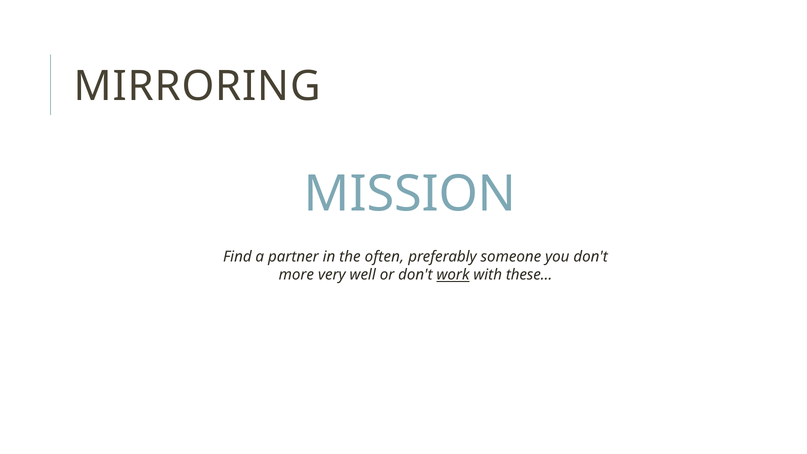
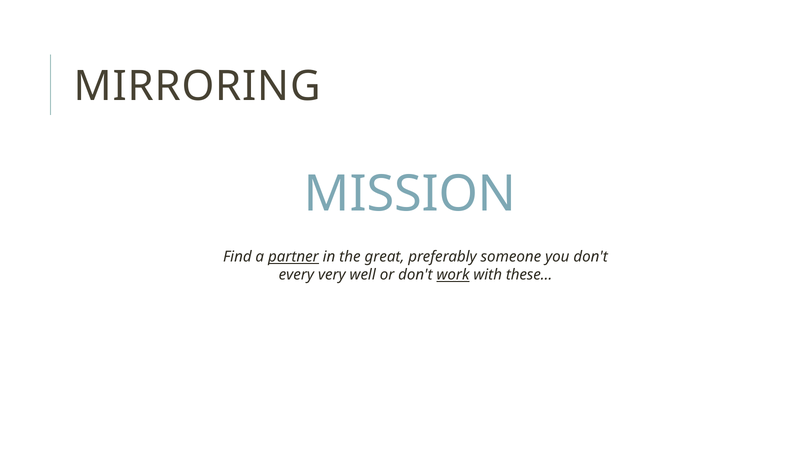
partner underline: none -> present
often: often -> great
more: more -> every
